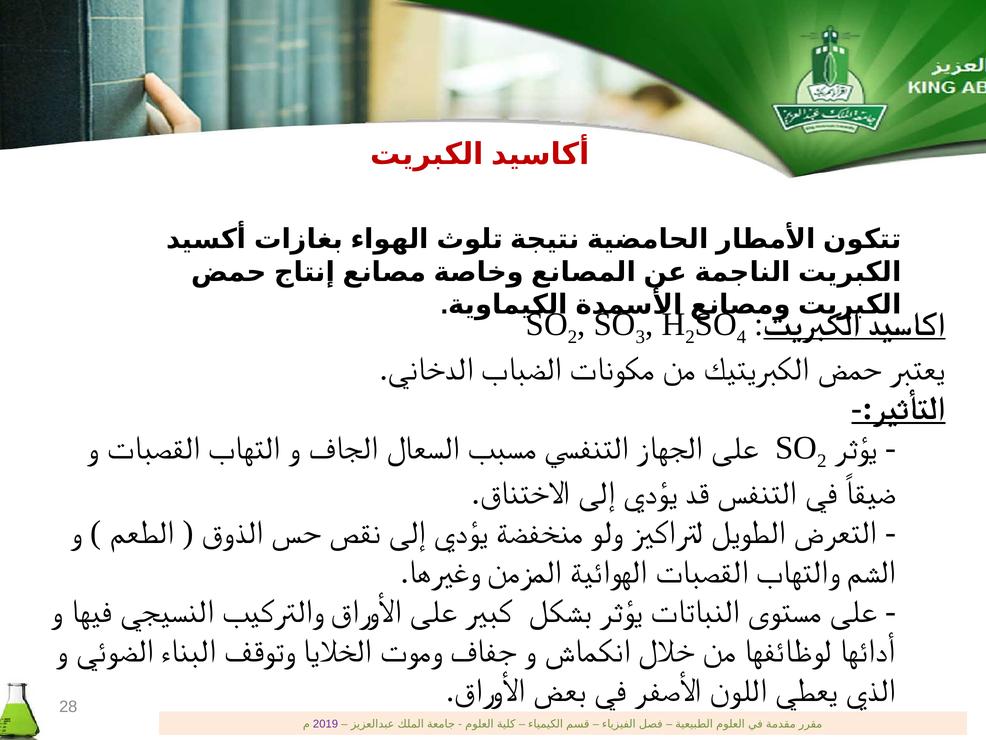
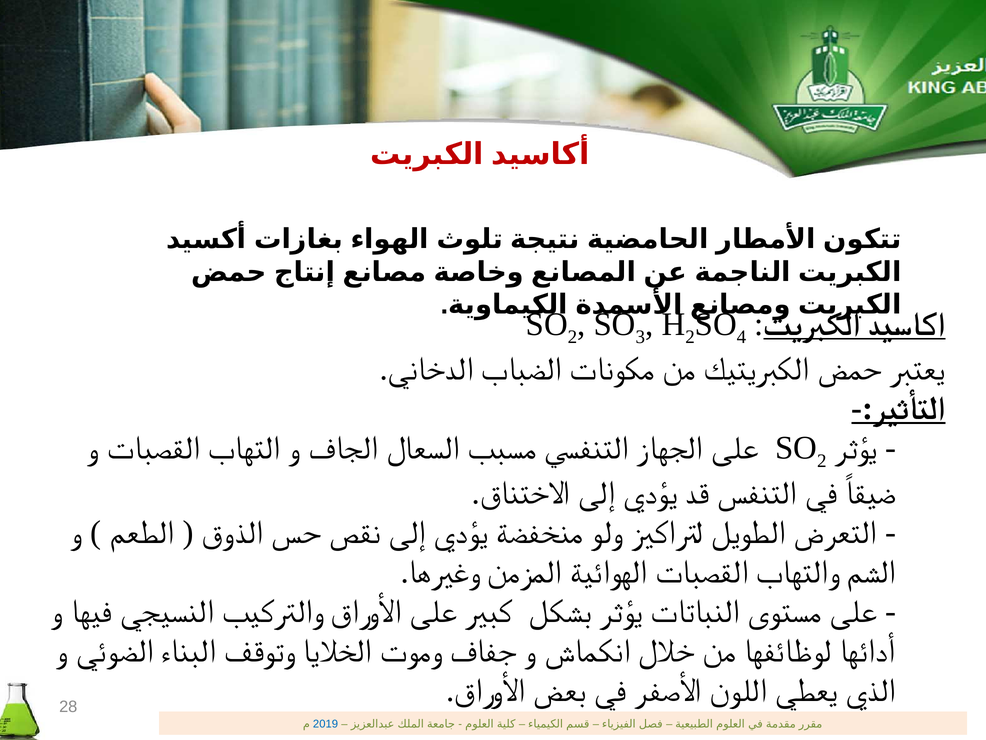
2019 colour: purple -> blue
